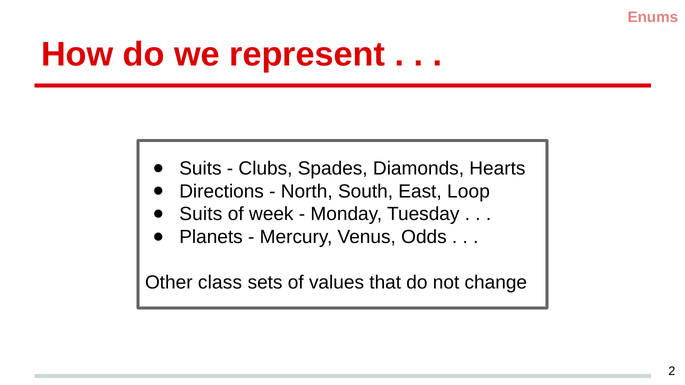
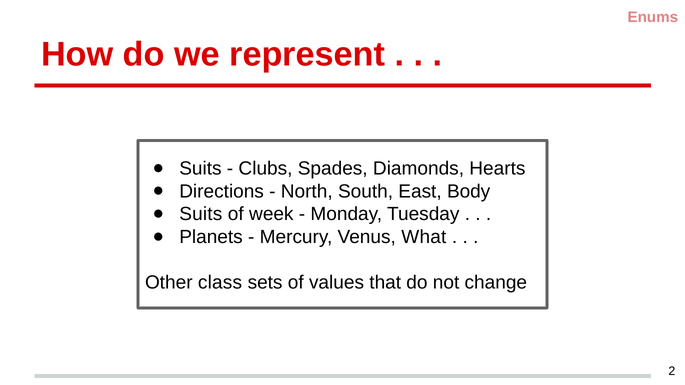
Loop: Loop -> Body
Odds: Odds -> What
